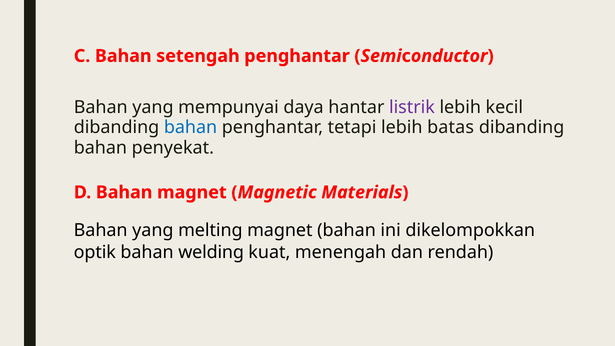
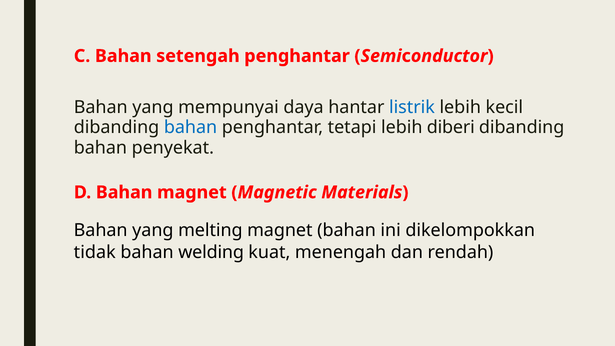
listrik colour: purple -> blue
batas: batas -> diberi
optik: optik -> tidak
